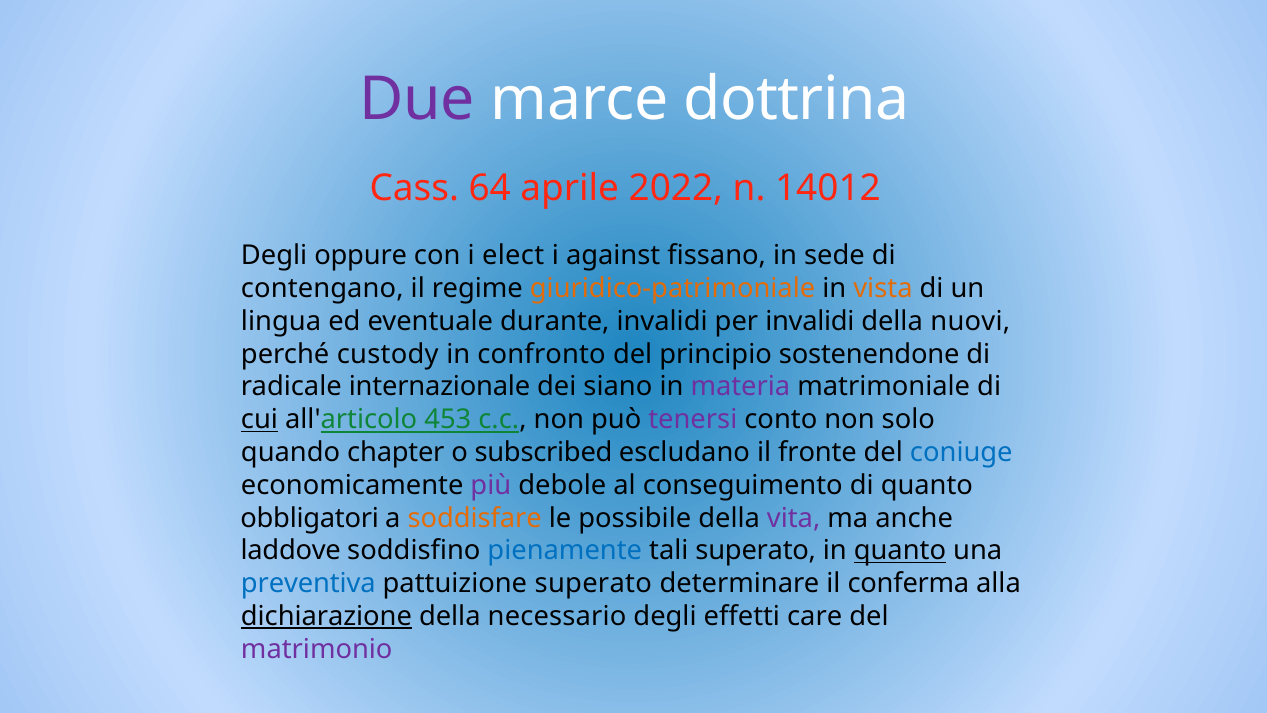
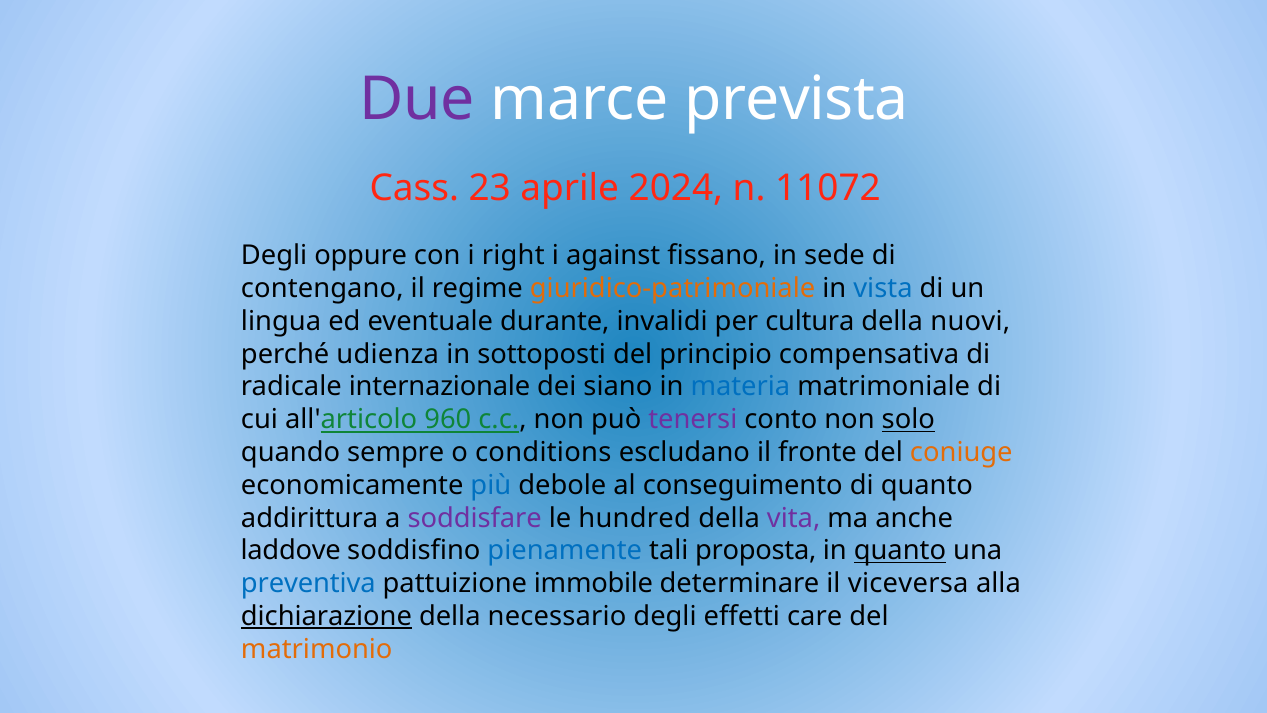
dottrina: dottrina -> prevista
64: 64 -> 23
2022: 2022 -> 2024
14012: 14012 -> 11072
elect: elect -> right
vista colour: orange -> blue
per invalidi: invalidi -> cultura
custody: custody -> udienza
confronto: confronto -> sottoposti
sostenendone: sostenendone -> compensativa
materia colour: purple -> blue
cui underline: present -> none
453: 453 -> 960
solo underline: none -> present
chapter: chapter -> sempre
subscribed: subscribed -> conditions
coniuge colour: blue -> orange
più colour: purple -> blue
obbligatori: obbligatori -> addirittura
soddisfare colour: orange -> purple
possibile: possibile -> hundred
tali superato: superato -> proposta
pattuizione superato: superato -> immobile
conferma: conferma -> viceversa
matrimonio colour: purple -> orange
